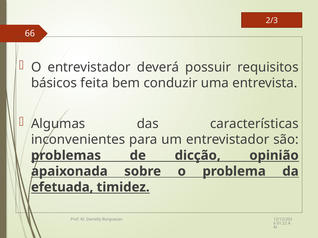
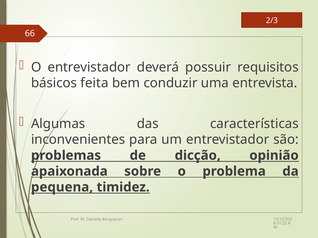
efetuada: efetuada -> pequena
